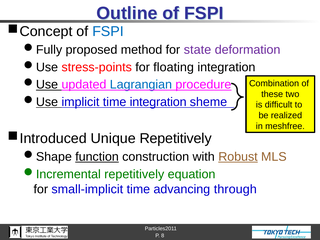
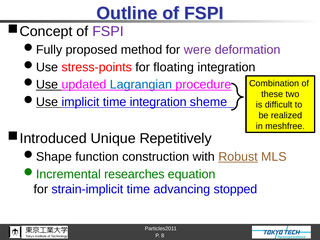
FSPI at (108, 31) colour: blue -> purple
state: state -> were
function underline: present -> none
repetitively at (134, 174): repetitively -> researches
small-implicit: small-implicit -> strain-implicit
through: through -> stopped
